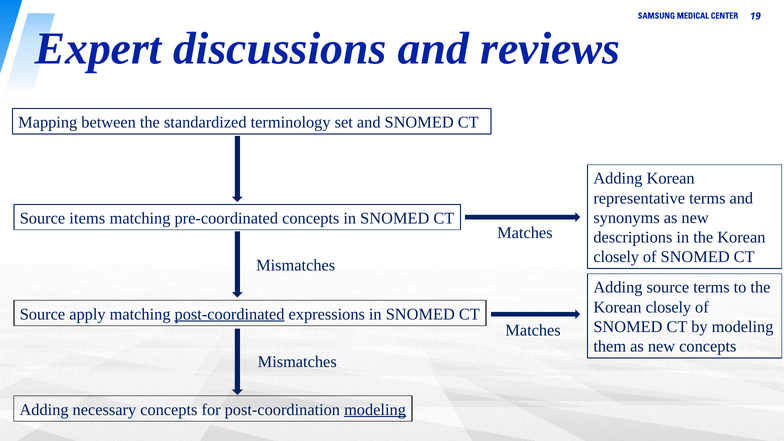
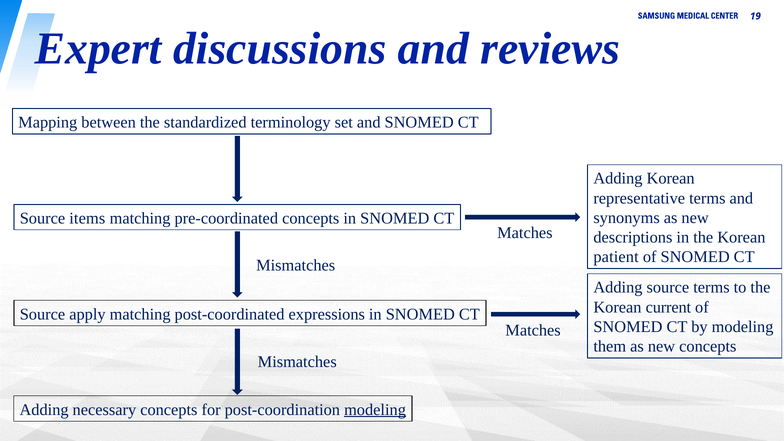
closely at (616, 257): closely -> patient
closely at (668, 307): closely -> current
post-coordinated underline: present -> none
